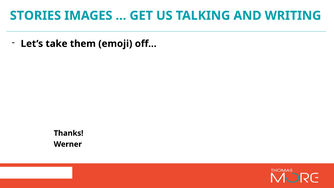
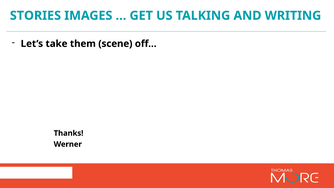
emoji: emoji -> scene
